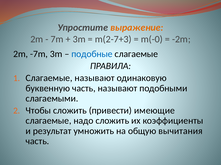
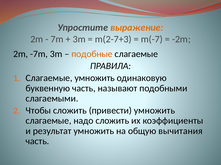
m(-0: m(-0 -> m(-7
подобные colour: blue -> orange
Слагаемые называют: называют -> умножить
привести имеющие: имеющие -> умножить
